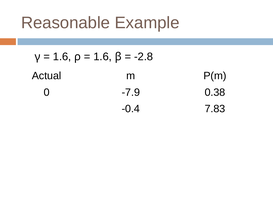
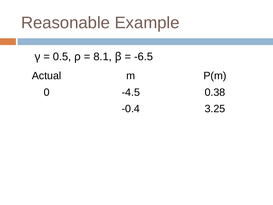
1.6 at (62, 57): 1.6 -> 0.5
1.6 at (103, 57): 1.6 -> 8.1
-2.8: -2.8 -> -6.5
-7.9: -7.9 -> -4.5
7.83: 7.83 -> 3.25
